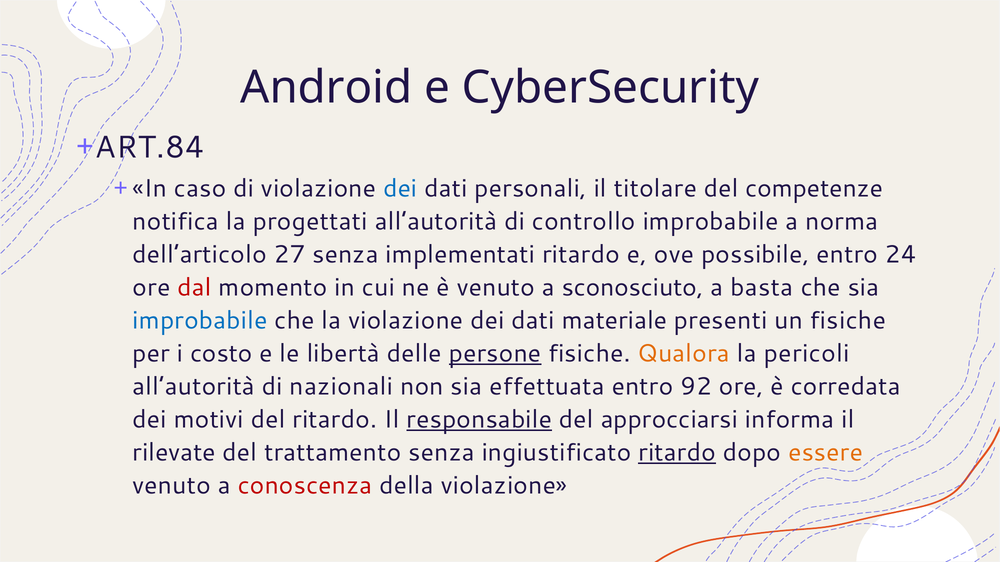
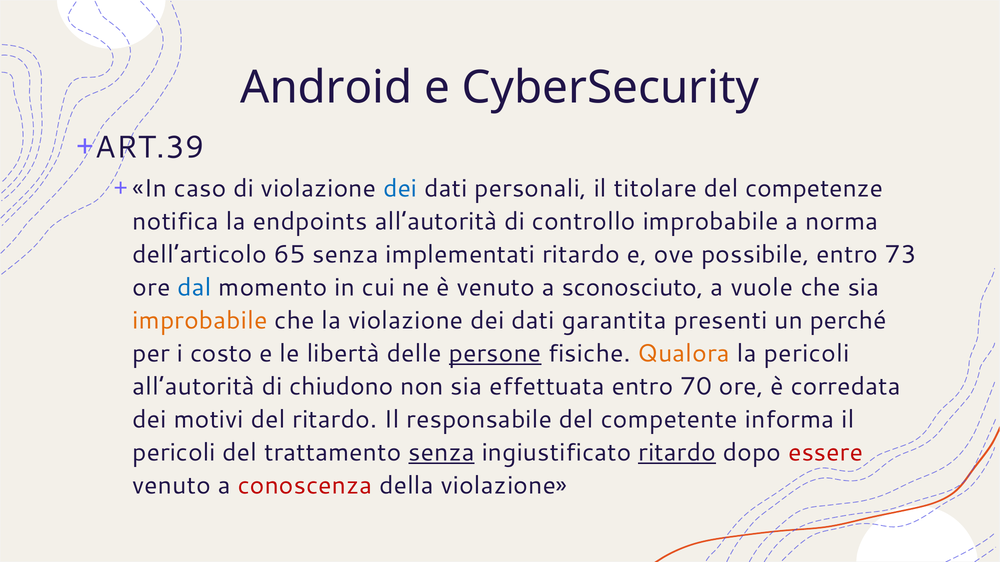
ART.84: ART.84 -> ART.39
progettati: progettati -> endpoints
27: 27 -> 65
24: 24 -> 73
dal colour: red -> blue
basta: basta -> vuole
improbabile at (200, 321) colour: blue -> orange
materiale: materiale -> garantita
un fisiche: fisiche -> perché
nazionali: nazionali -> chiudono
92: 92 -> 70
responsabile underline: present -> none
approcciarsi: approcciarsi -> competente
rilevate at (174, 453): rilevate -> pericoli
senza at (442, 453) underline: none -> present
essere colour: orange -> red
